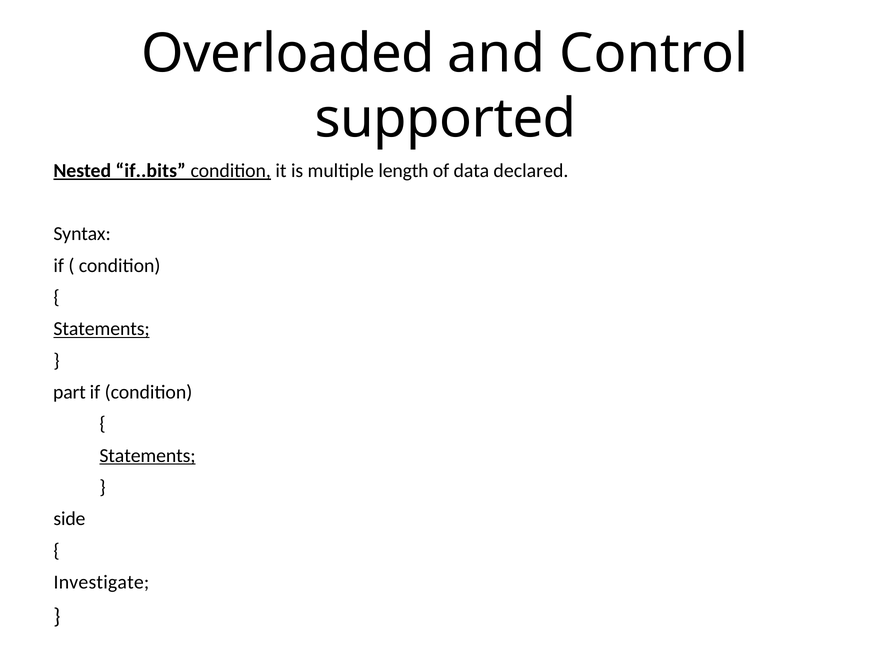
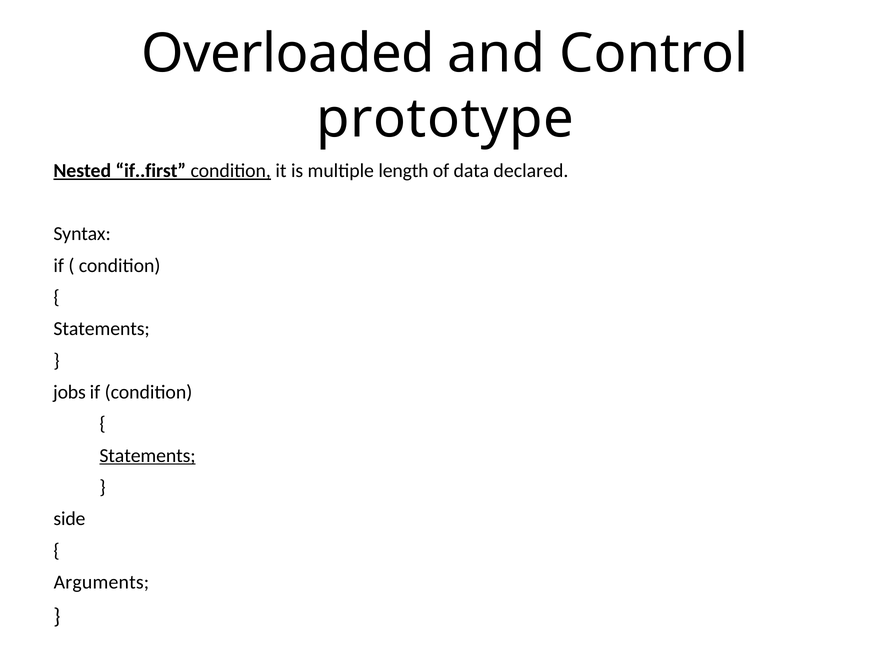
supported: supported -> prototype
if..bits: if..bits -> if..first
Statements at (102, 329) underline: present -> none
part: part -> jobs
Investigate: Investigate -> Arguments
